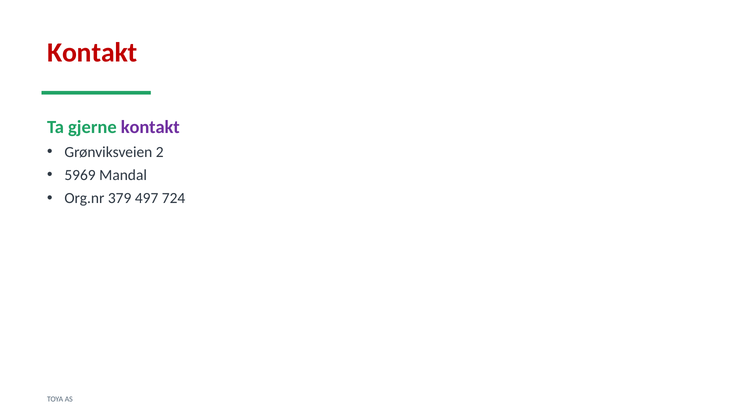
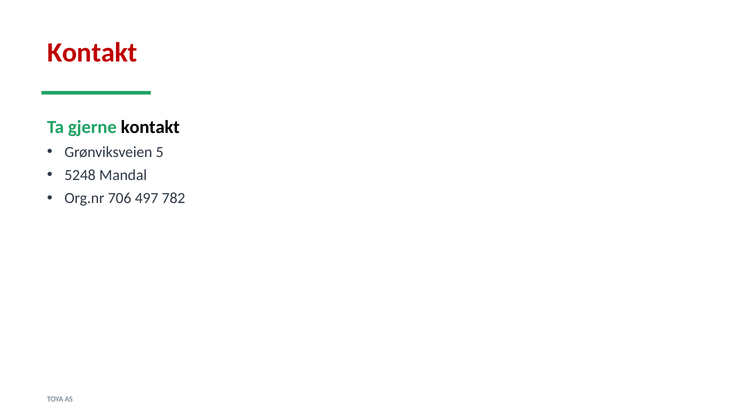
kontakt at (150, 127) colour: purple -> black
2: 2 -> 5
5969: 5969 -> 5248
379: 379 -> 706
724: 724 -> 782
